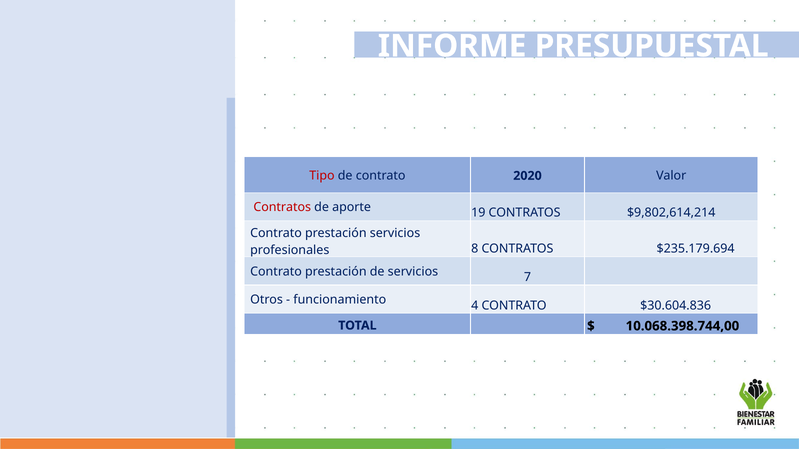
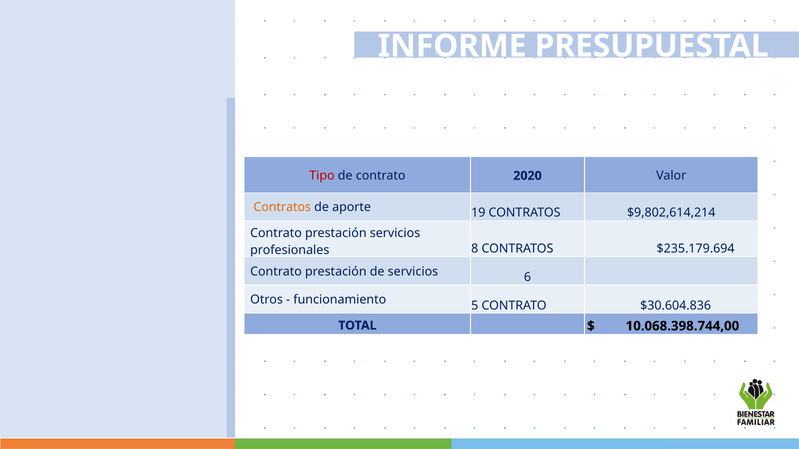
Contratos at (282, 208) colour: red -> orange
7: 7 -> 6
4: 4 -> 5
